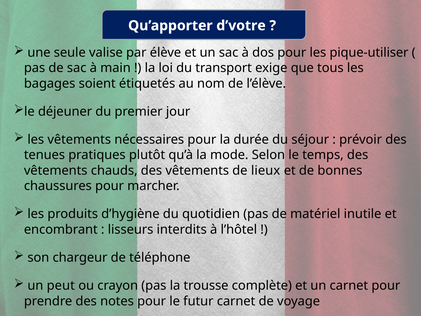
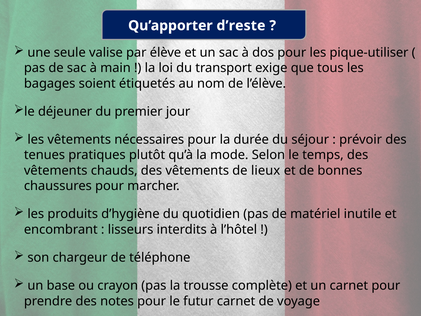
d’votre: d’votre -> d’reste
peut: peut -> base
